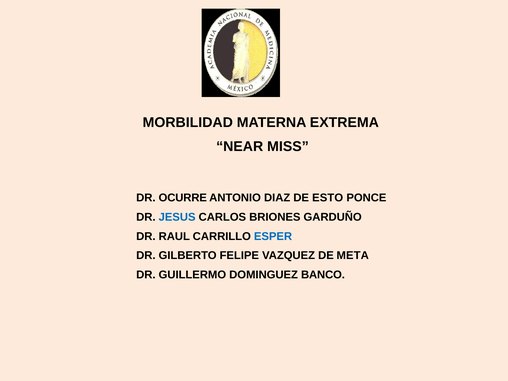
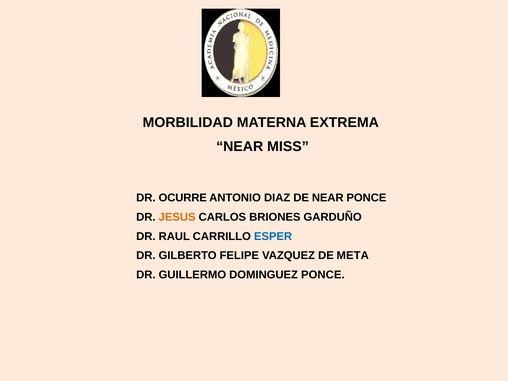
DE ESTO: ESTO -> NEAR
JESUS colour: blue -> orange
DOMINGUEZ BANCO: BANCO -> PONCE
